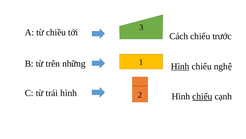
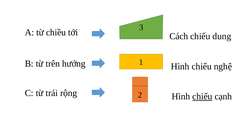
trước: trước -> dung
những: những -> hướng
Hình at (180, 66) underline: present -> none
trái hình: hình -> rộng
